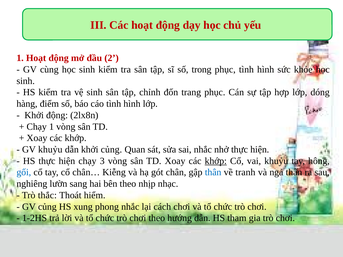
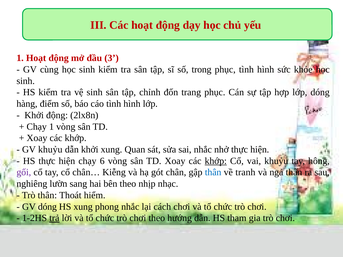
2: 2 -> 3
khởi củng: củng -> xung
3: 3 -> 6
gối colour: blue -> purple
Trò thắc: thắc -> thân
GV củng: củng -> dóng
trả underline: none -> present
